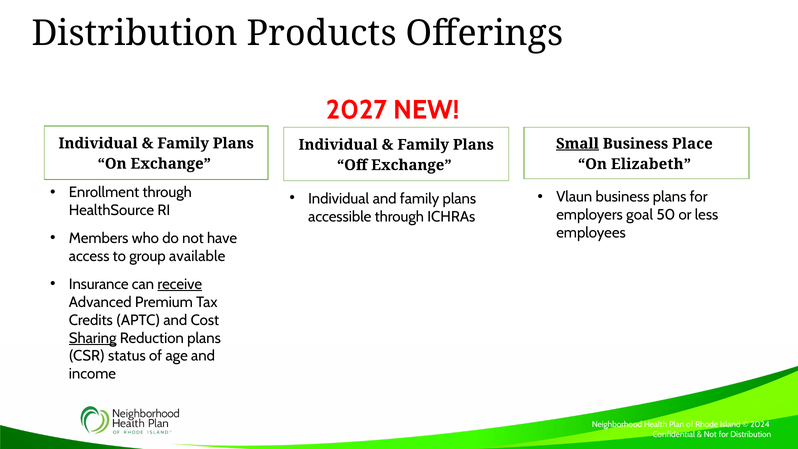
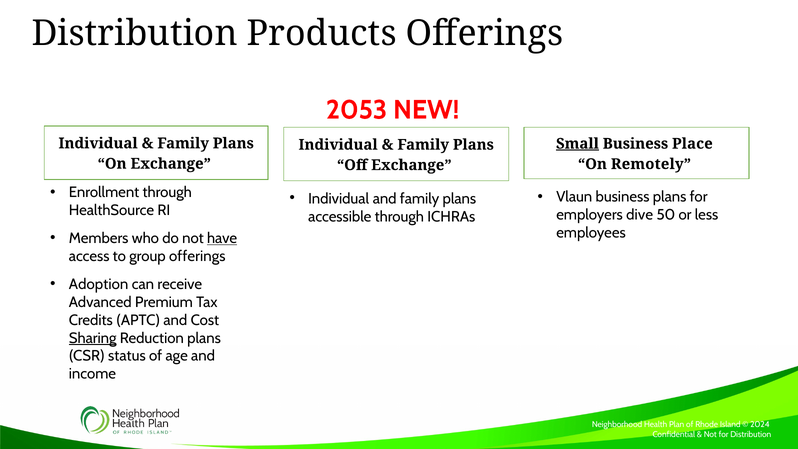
2027: 2027 -> 2053
Elizabeth: Elizabeth -> Remotely
goal: goal -> dive
have underline: none -> present
group available: available -> offerings
Insurance: Insurance -> Adoption
receive underline: present -> none
